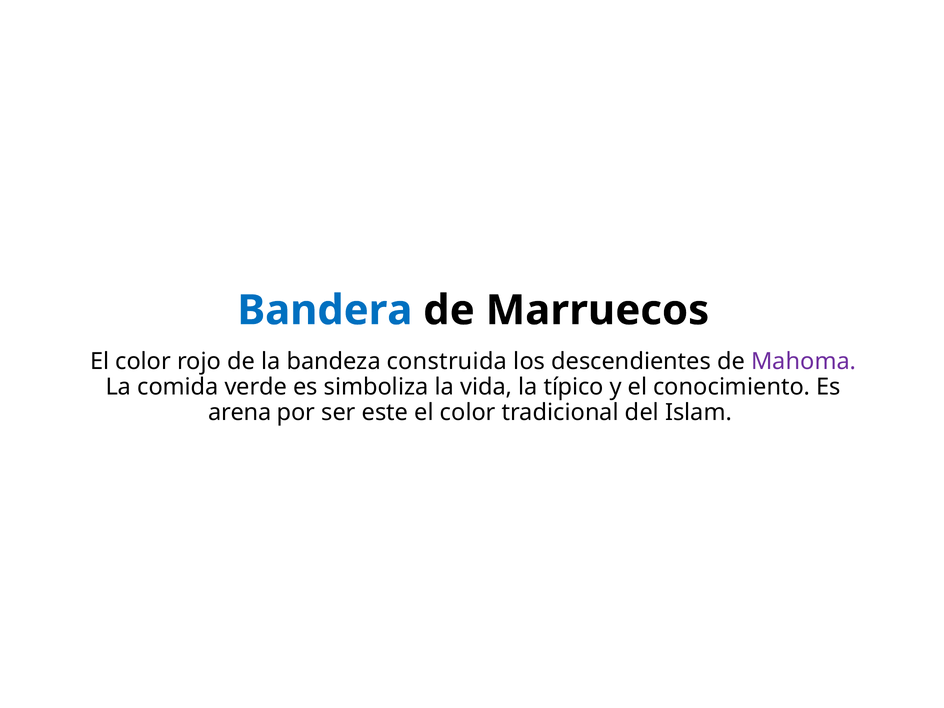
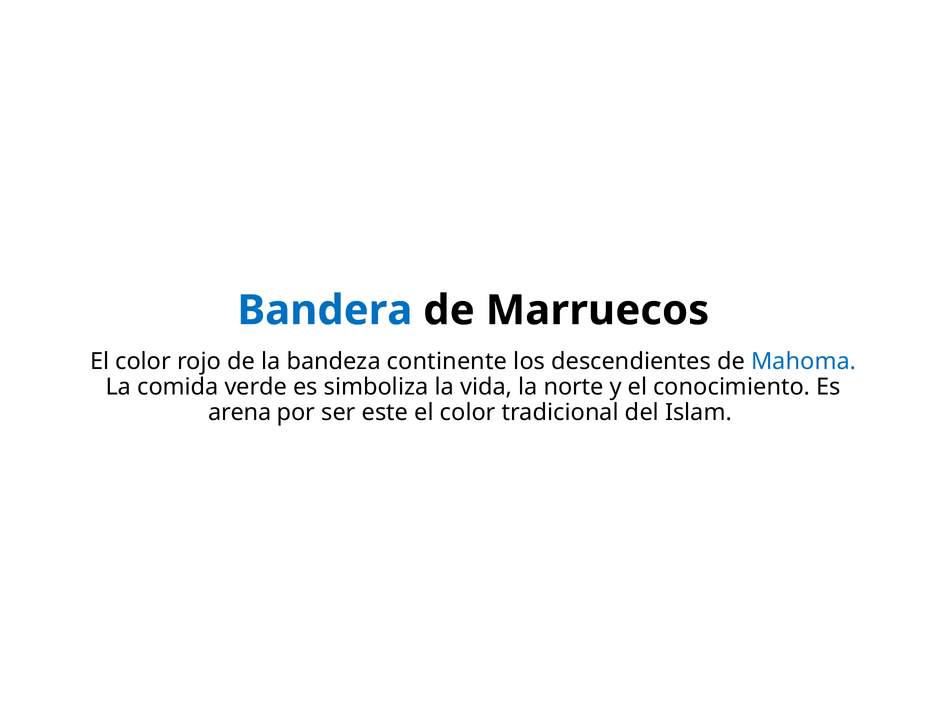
construida: construida -> continente
Mahoma colour: purple -> blue
típico: típico -> norte
